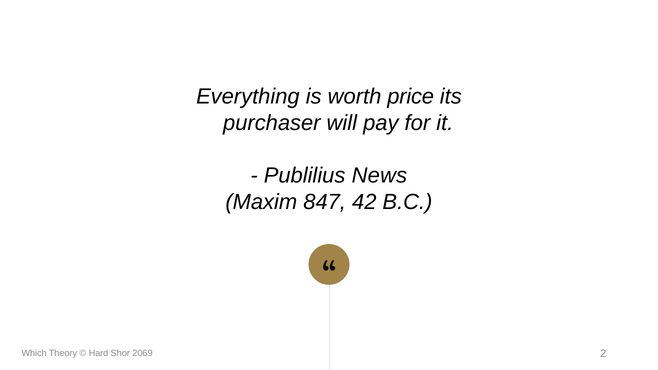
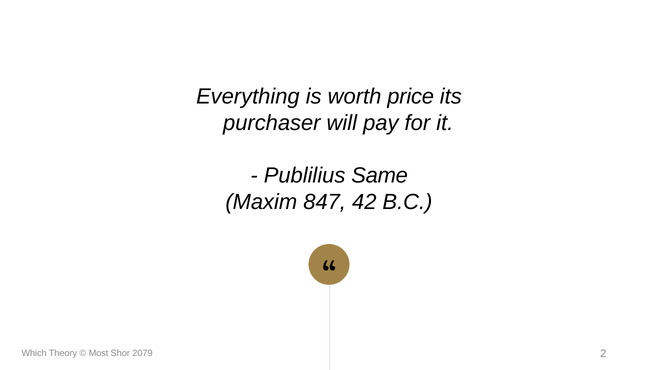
News: News -> Same
Hard: Hard -> Most
2069: 2069 -> 2079
